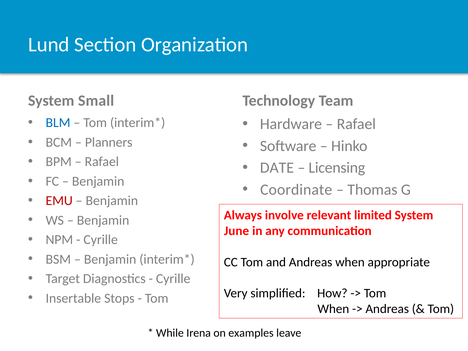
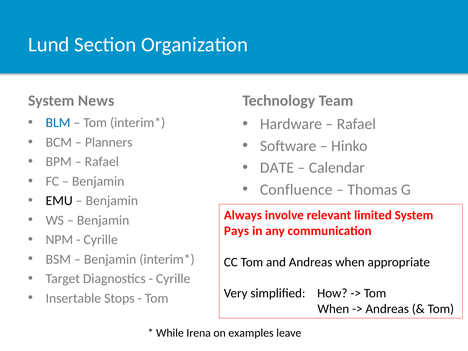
Small: Small -> News
Licensing: Licensing -> Calendar
Coordinate: Coordinate -> Confluence
EMU colour: red -> black
June: June -> Pays
